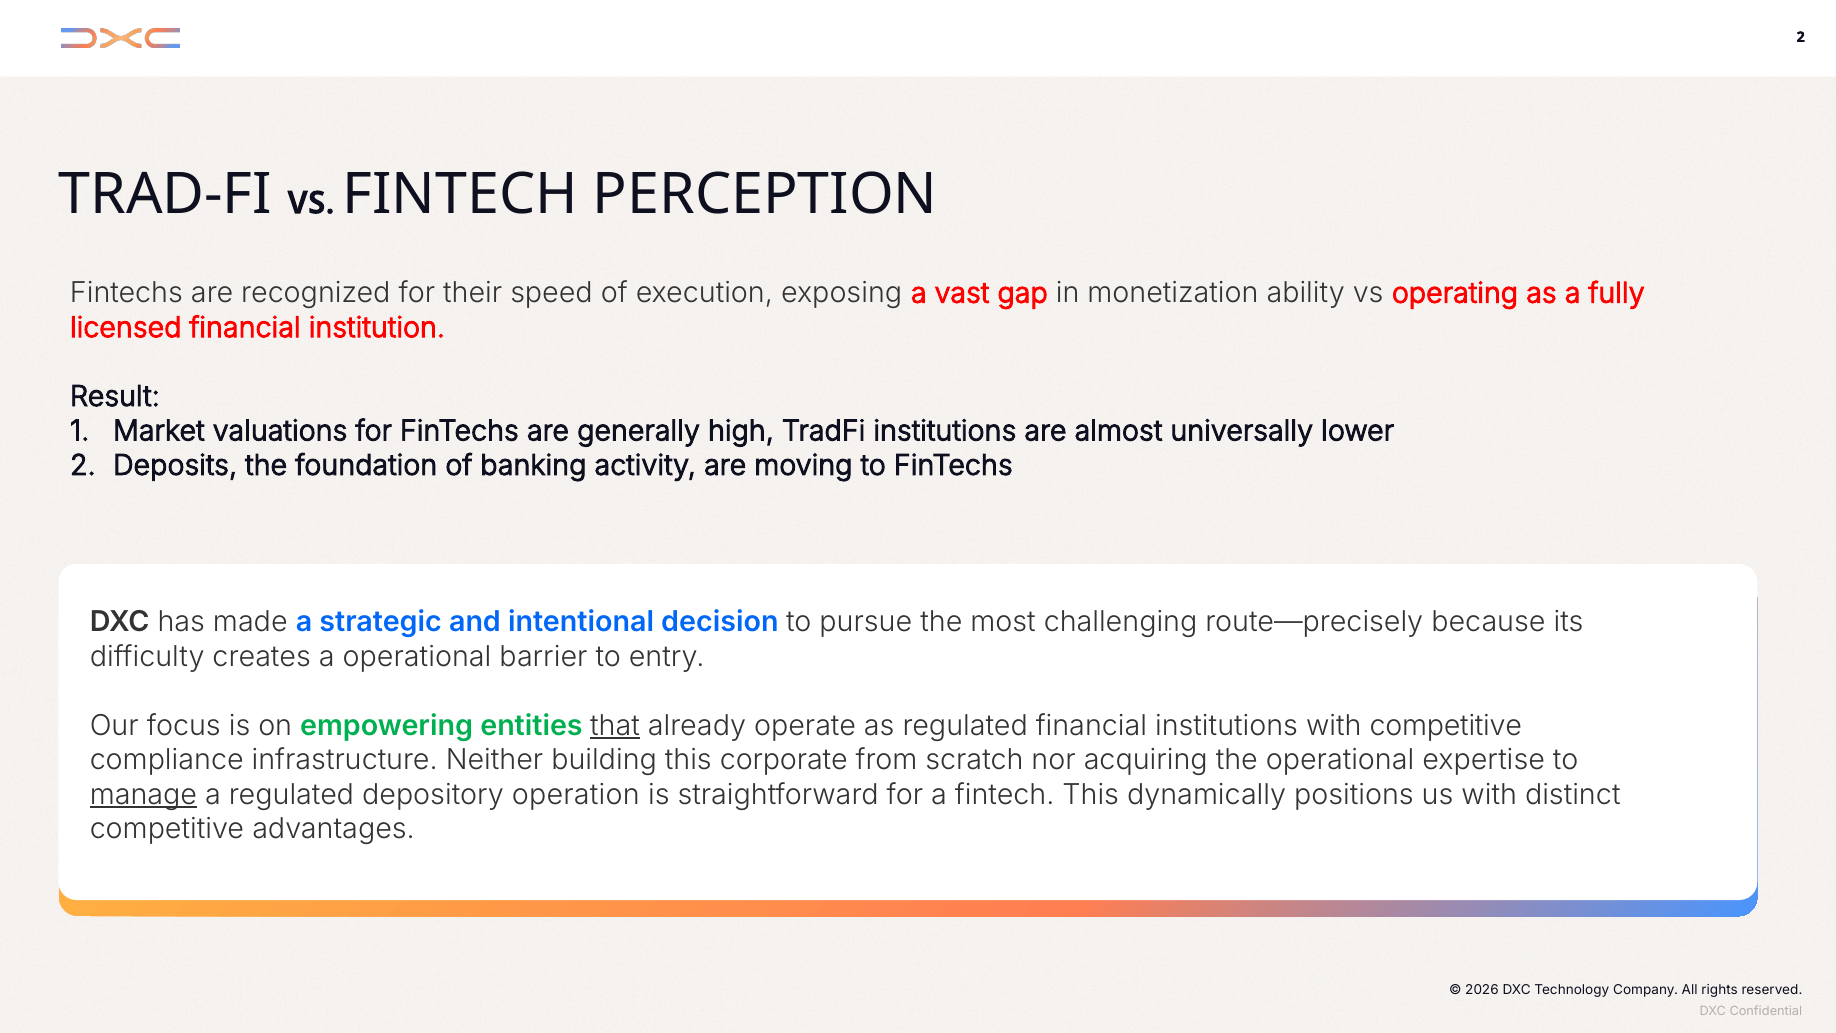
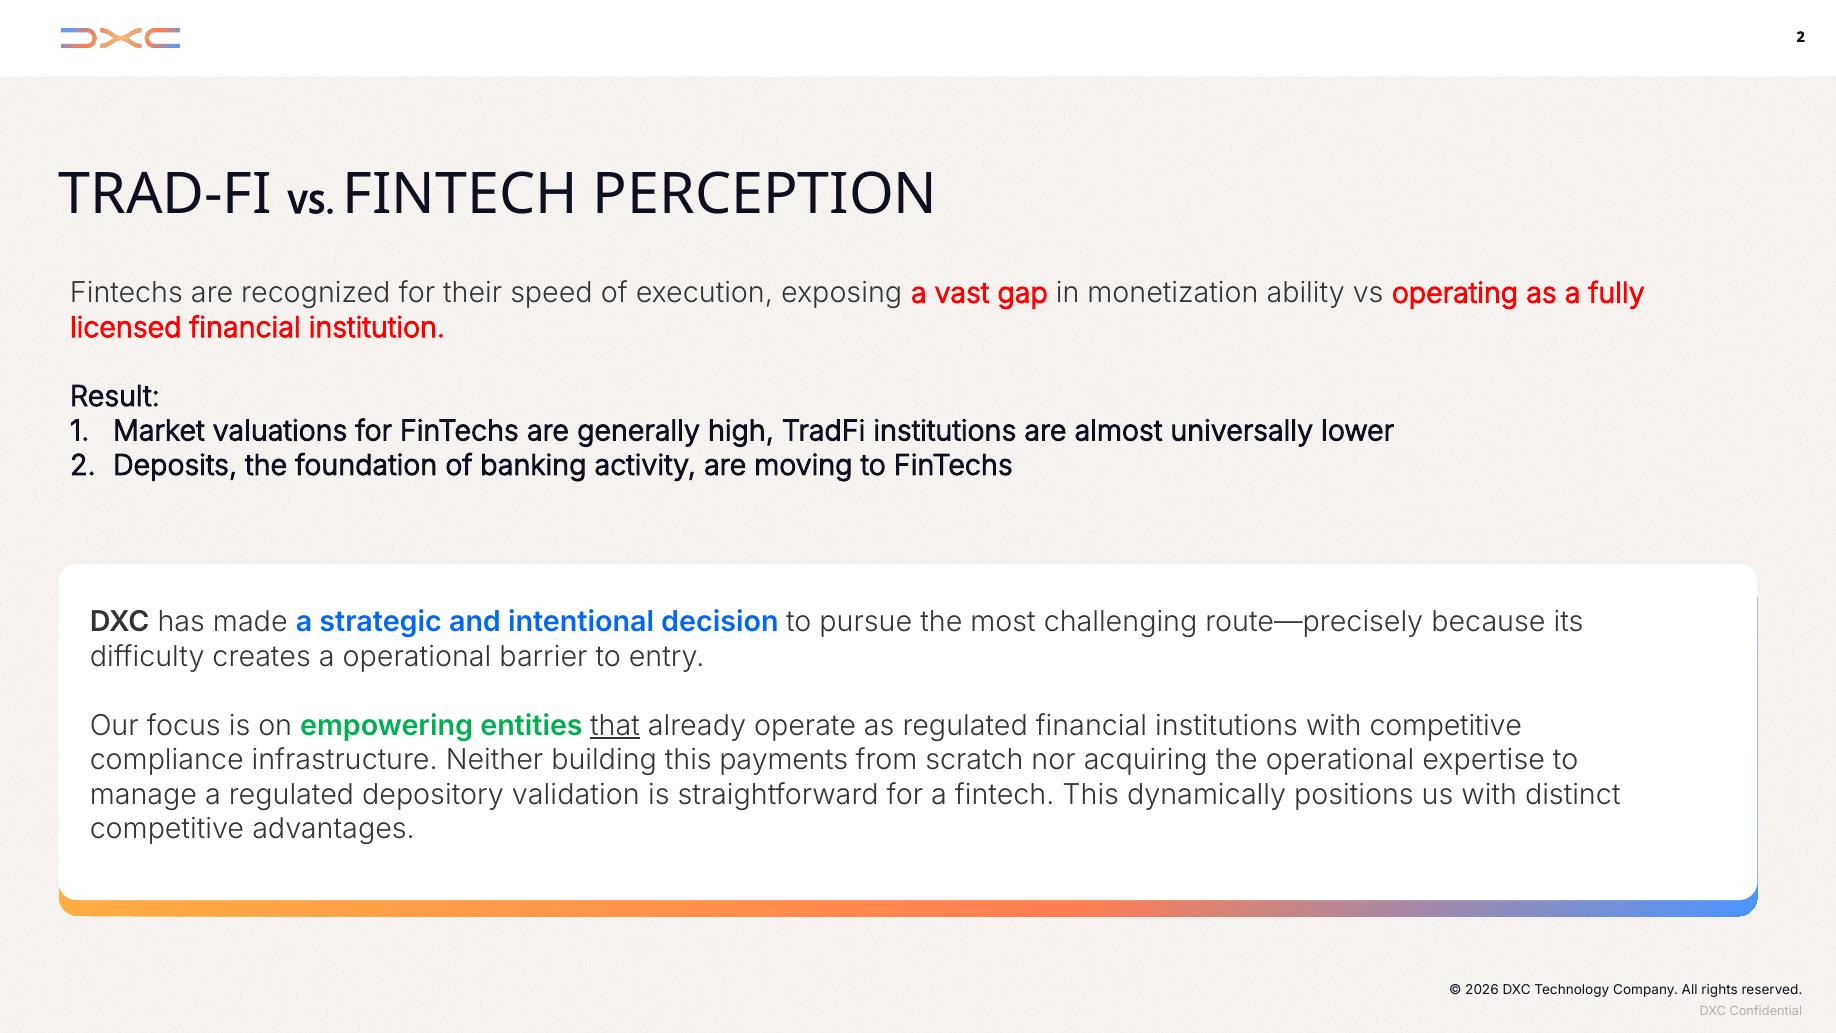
corporate: corporate -> payments
manage underline: present -> none
operation: operation -> validation
